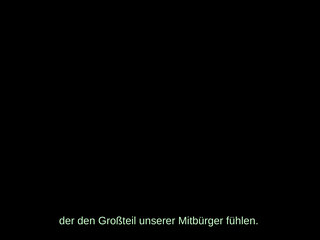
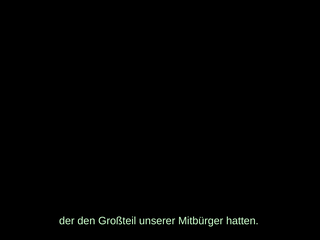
fühlen: fühlen -> hatten
